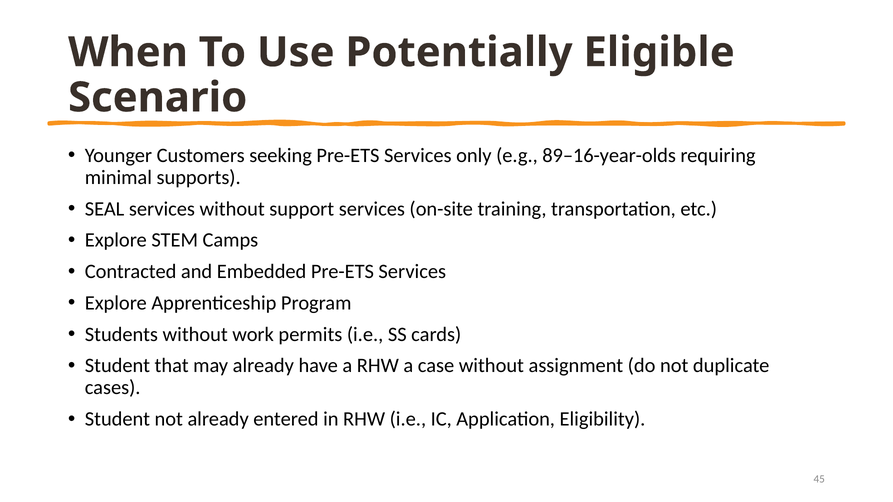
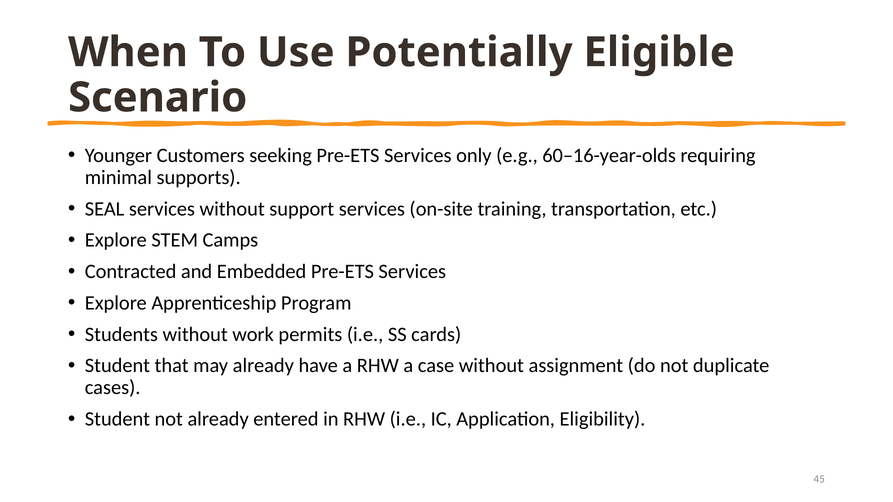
89–16-year-olds: 89–16-year-olds -> 60–16-year-olds
